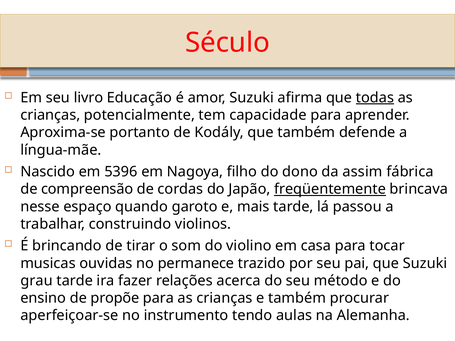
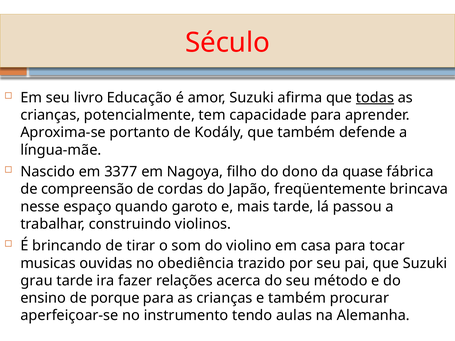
5396: 5396 -> 3377
assim: assim -> quase
freqüentemente underline: present -> none
permanece: permanece -> obediência
propõe: propõe -> porque
